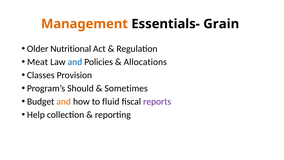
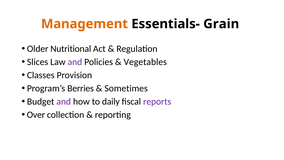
Meat: Meat -> Slices
and at (75, 62) colour: blue -> purple
Allocations: Allocations -> Vegetables
Should: Should -> Berries
and at (64, 101) colour: orange -> purple
fluid: fluid -> daily
Help: Help -> Over
